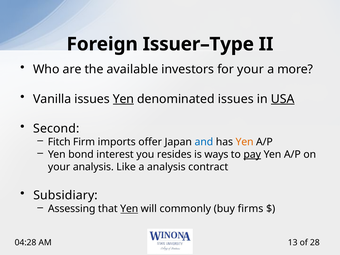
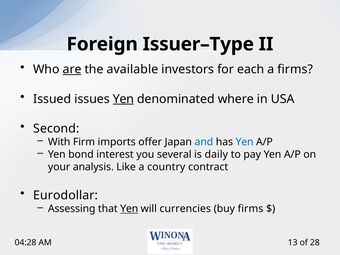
are underline: none -> present
for your: your -> each
a more: more -> firms
Vanilla: Vanilla -> Issued
denominated issues: issues -> where
USA underline: present -> none
Fitch: Fitch -> With
Yen at (245, 142) colour: orange -> blue
resides: resides -> several
ways: ways -> daily
pay underline: present -> none
a analysis: analysis -> country
Subsidiary: Subsidiary -> Eurodollar
commonly: commonly -> currencies
